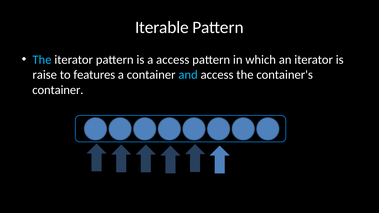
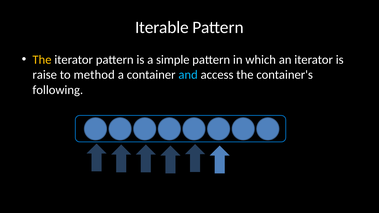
The at (42, 60) colour: light blue -> yellow
a access: access -> simple
features: features -> method
container at (58, 90): container -> following
